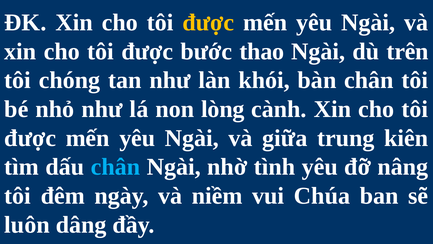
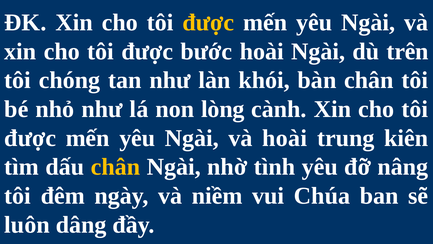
bước thao: thao -> hoài
và giữa: giữa -> hoài
chân at (116, 167) colour: light blue -> yellow
